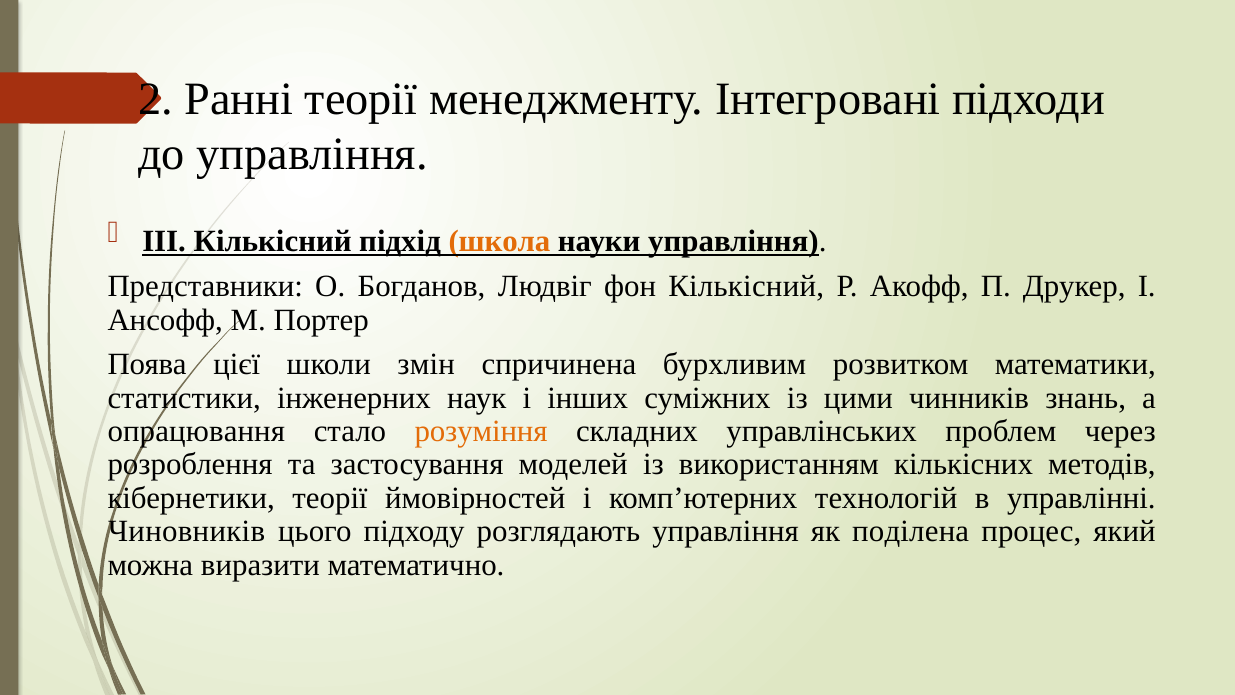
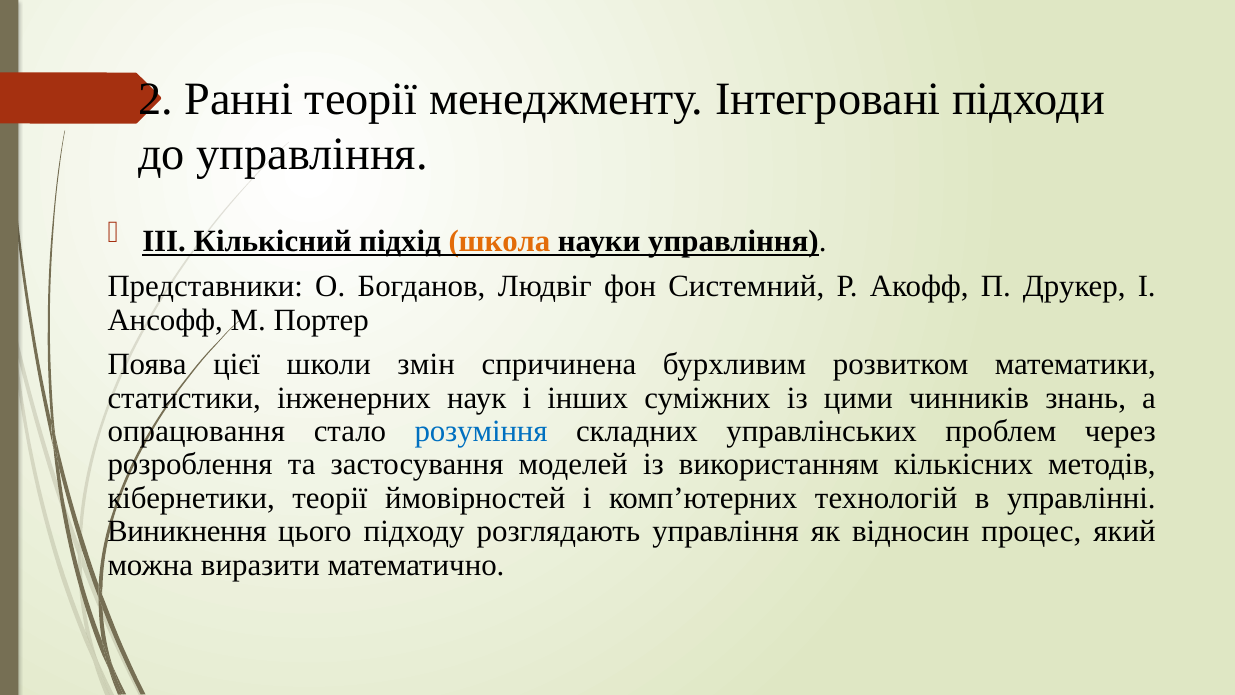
фон Кількісний: Кількісний -> Системний
розуміння colour: orange -> blue
Чиновників: Чиновників -> Виникнення
поділена: поділена -> відносин
